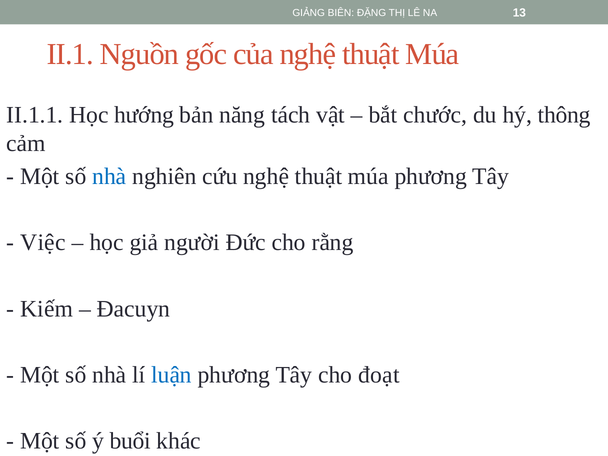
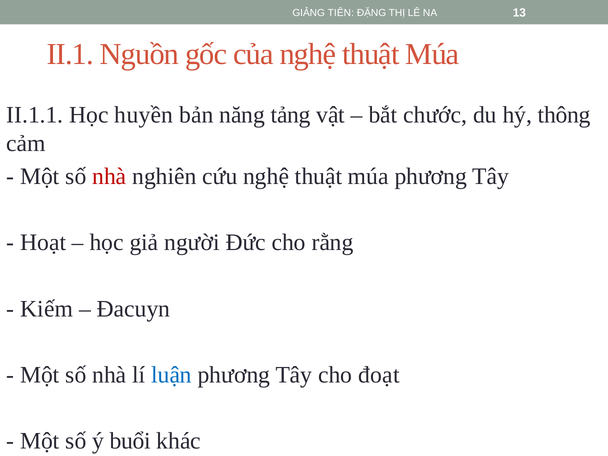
BIÊN: BIÊN -> TIÊN
hướng: hướng -> huyền
tách: tách -> tảng
nhà at (109, 176) colour: blue -> red
Việc: Việc -> Hoạt
